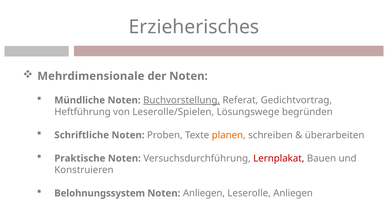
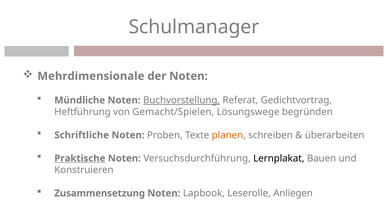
Erzieherisches: Erzieherisches -> Schulmanager
Leserolle/Spielen: Leserolle/Spielen -> Gemacht/Spielen
Praktische underline: none -> present
Lernplakat colour: red -> black
Belohnungssystem: Belohnungssystem -> Zusammensetzung
Noten Anliegen: Anliegen -> Lapbook
